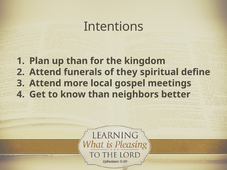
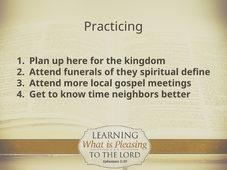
Intentions: Intentions -> Practicing
up than: than -> here
know than: than -> time
